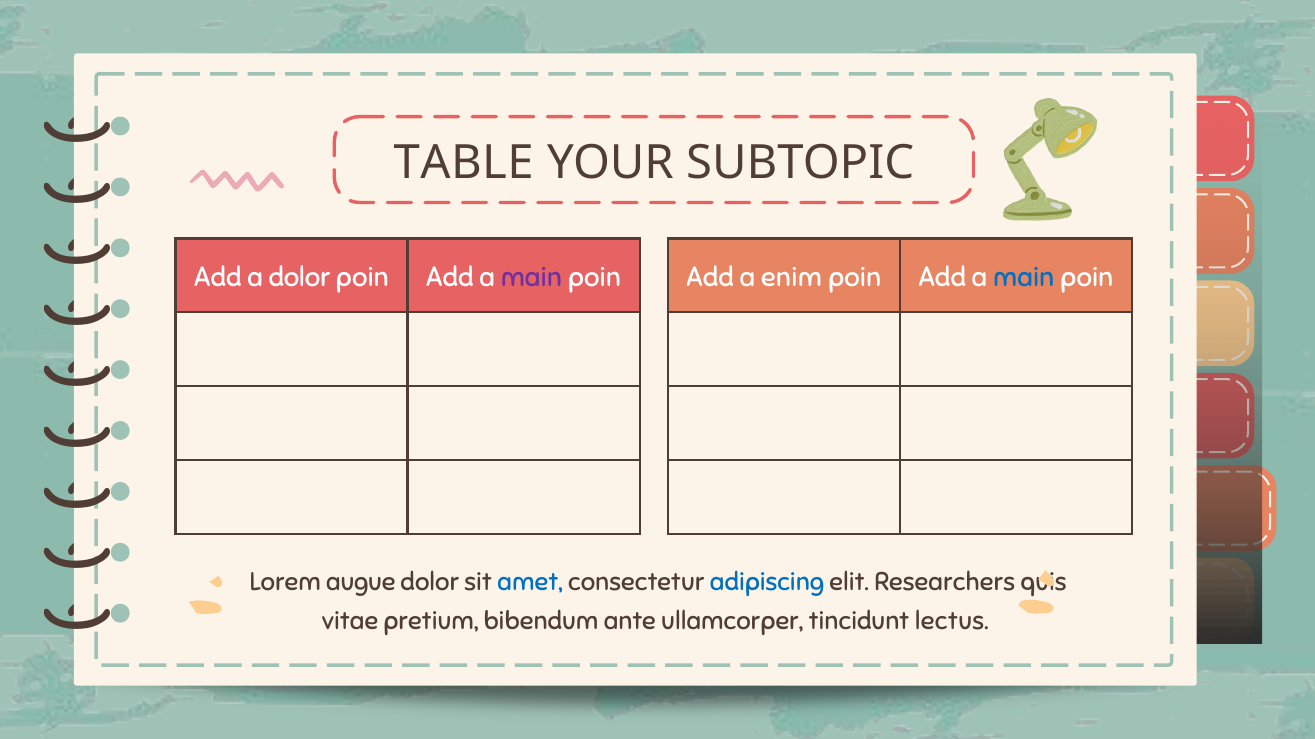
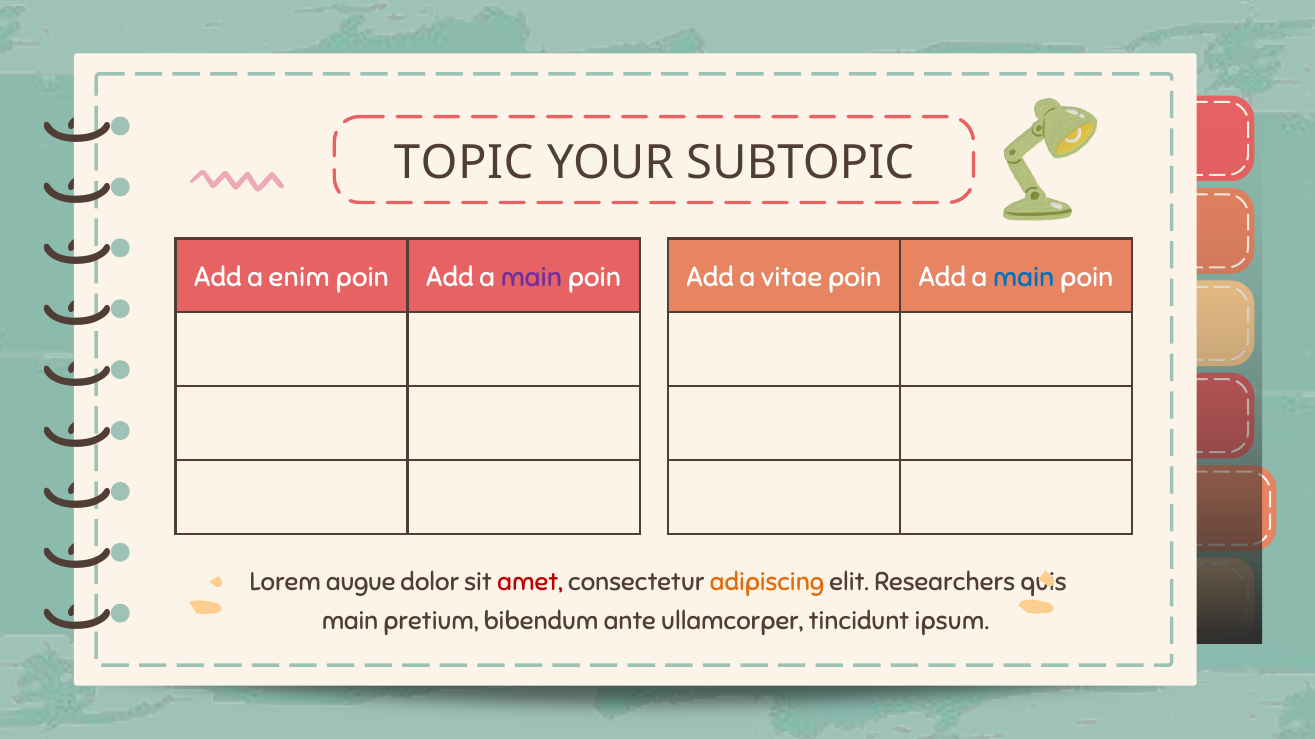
TABLE: TABLE -> TOPIC
a dolor: dolor -> enim
enim: enim -> vitae
amet colour: blue -> red
adipiscing colour: blue -> orange
vitae at (350, 621): vitae -> main
lectus: lectus -> ipsum
